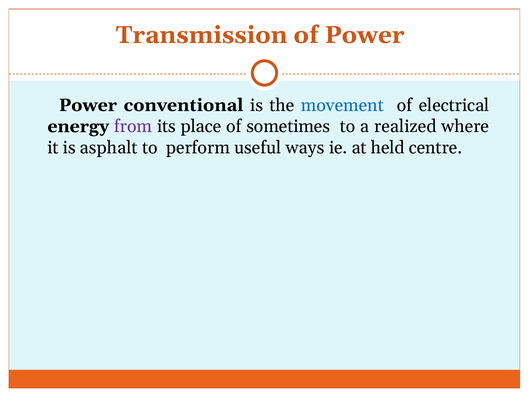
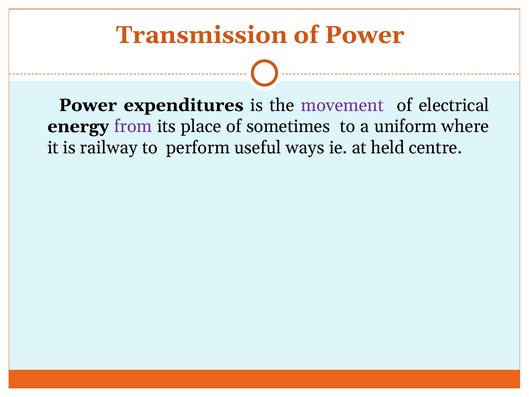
conventional: conventional -> expenditures
movement colour: blue -> purple
realized: realized -> uniform
asphalt: asphalt -> railway
